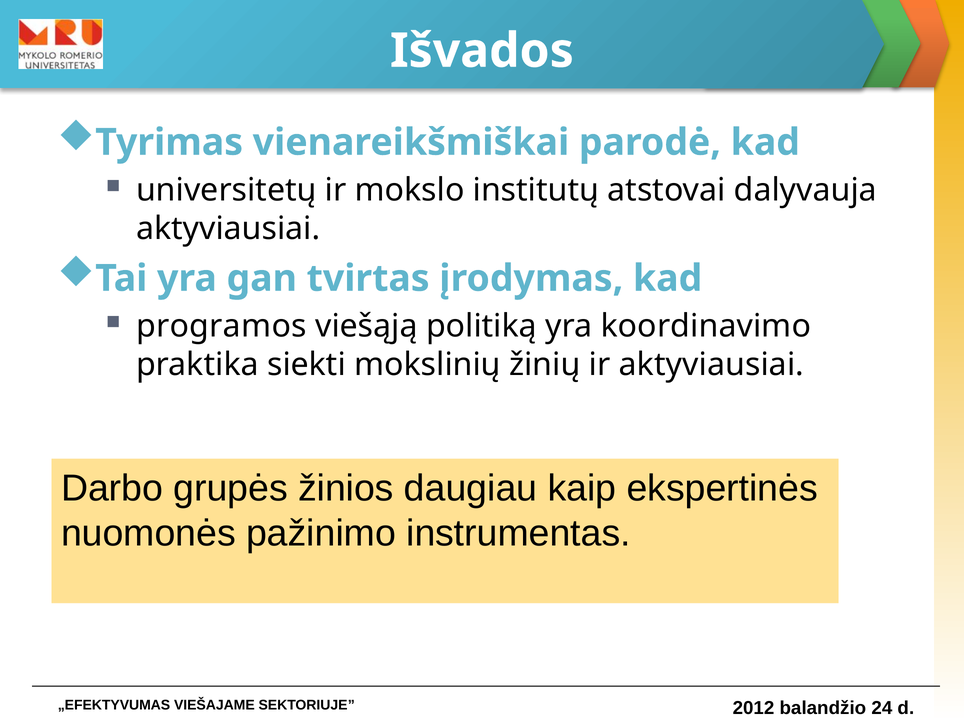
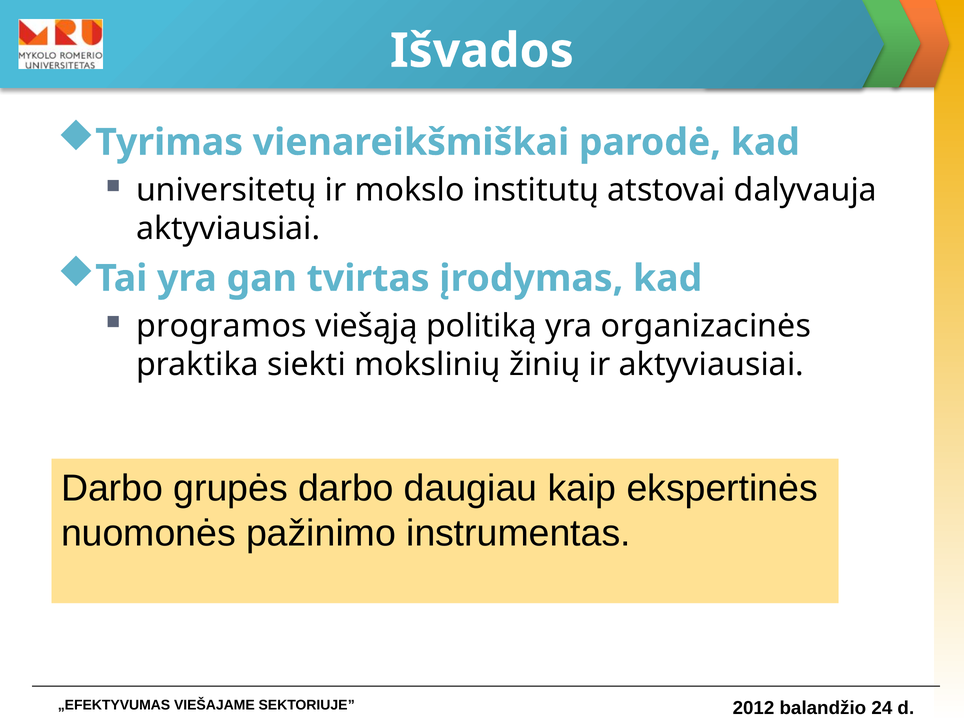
koordinavimo: koordinavimo -> organizacinės
grupės žinios: žinios -> darbo
